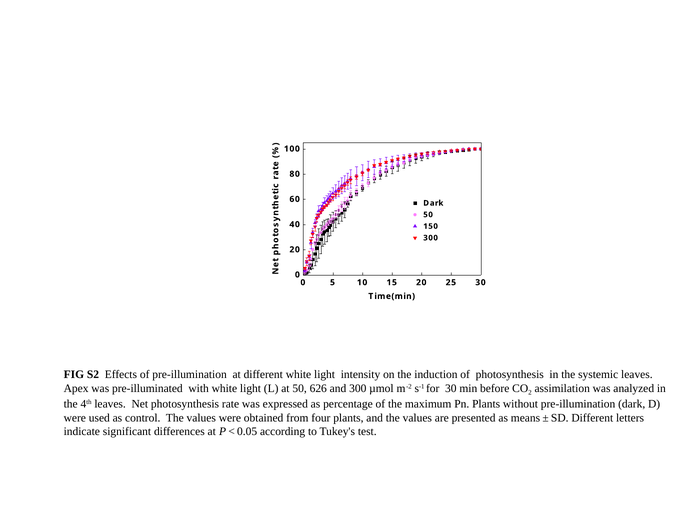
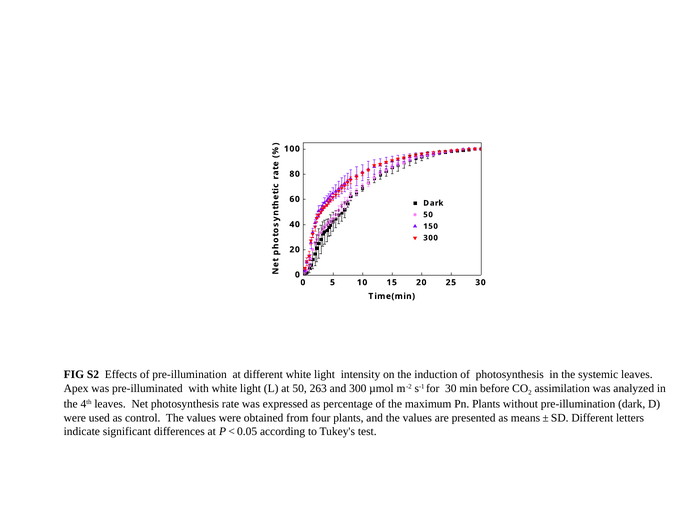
626: 626 -> 263
